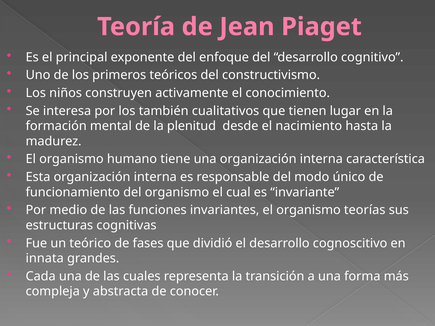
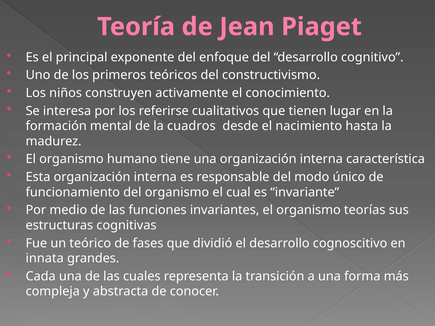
también: también -> referirse
plenitud: plenitud -> cuadros
